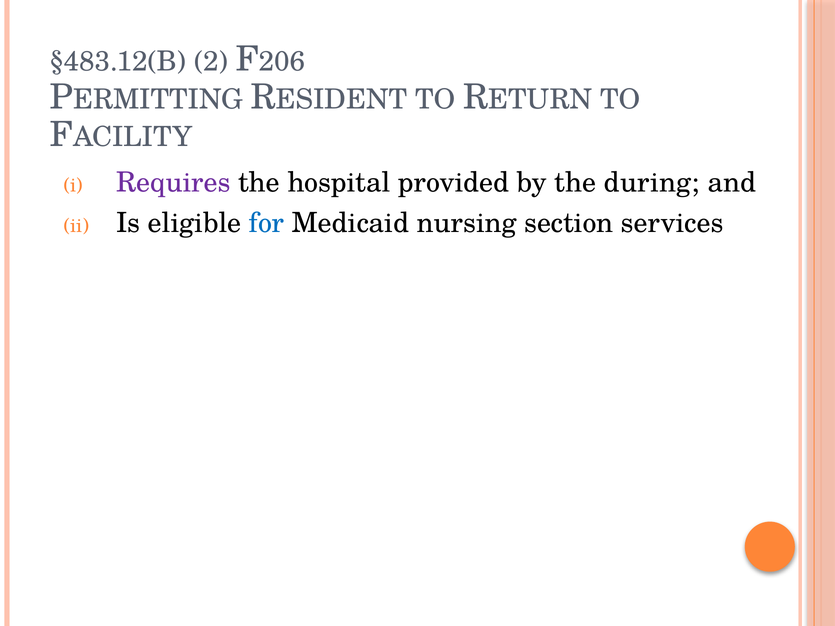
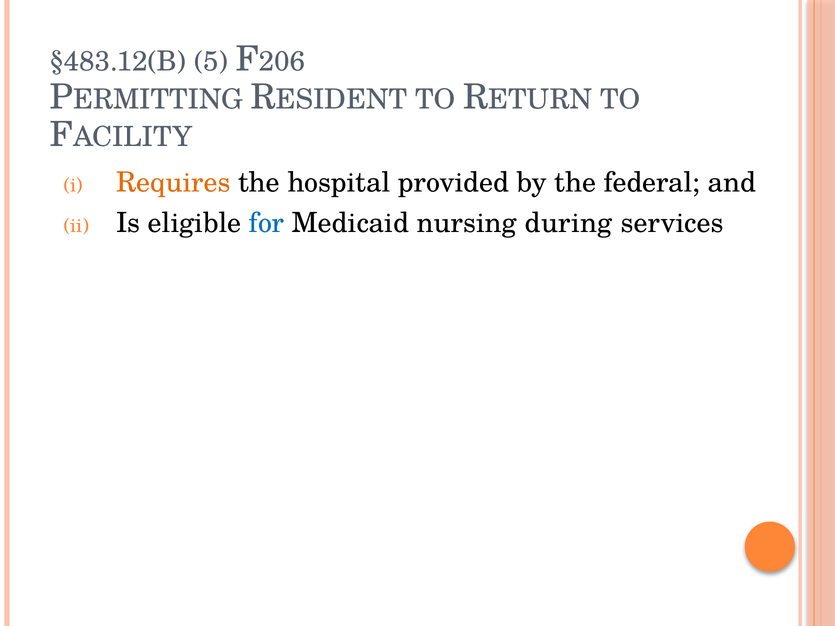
2: 2 -> 5
Requires colour: purple -> orange
during: during -> federal
section: section -> during
